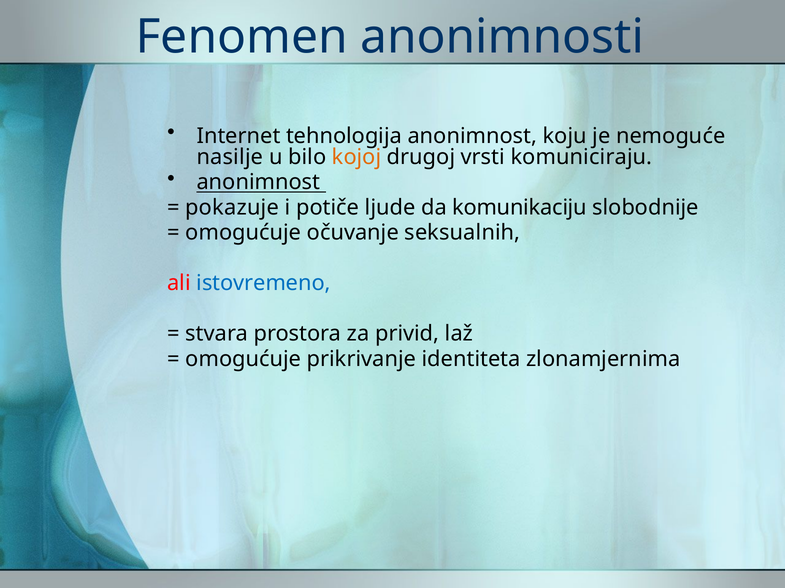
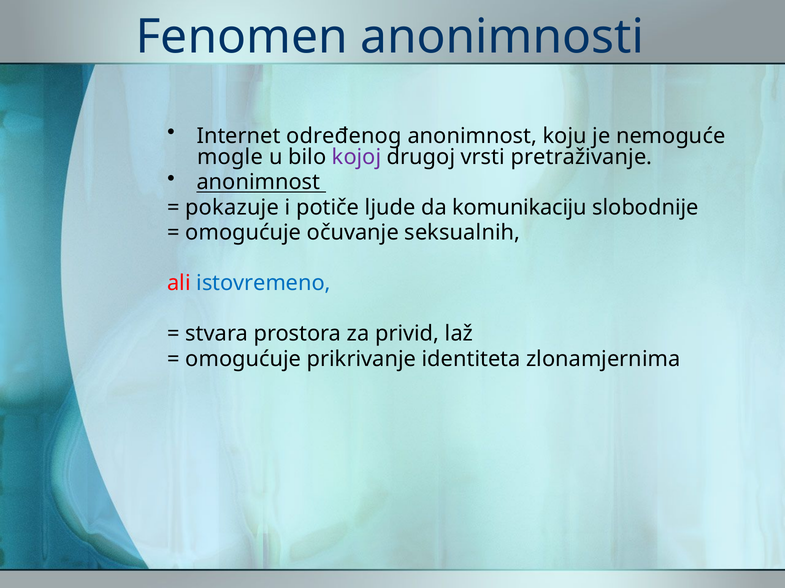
tehnologija: tehnologija -> određenog
nasilje: nasilje -> mogle
kojoj colour: orange -> purple
komuniciraju: komuniciraju -> pretraživanje
